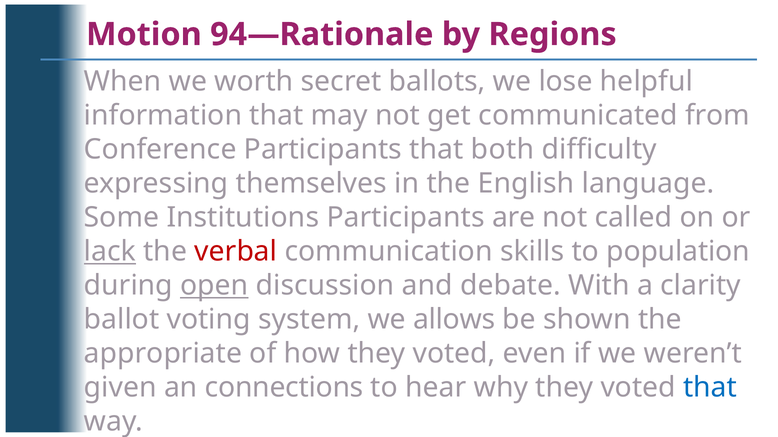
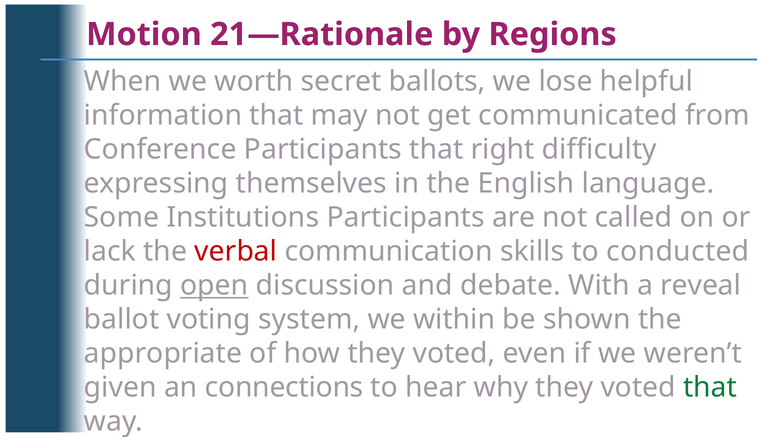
94—Rationale: 94—Rationale -> 21—Rationale
both: both -> right
lack underline: present -> none
population: population -> conducted
clarity: clarity -> reveal
allows: allows -> within
that at (710, 388) colour: blue -> green
